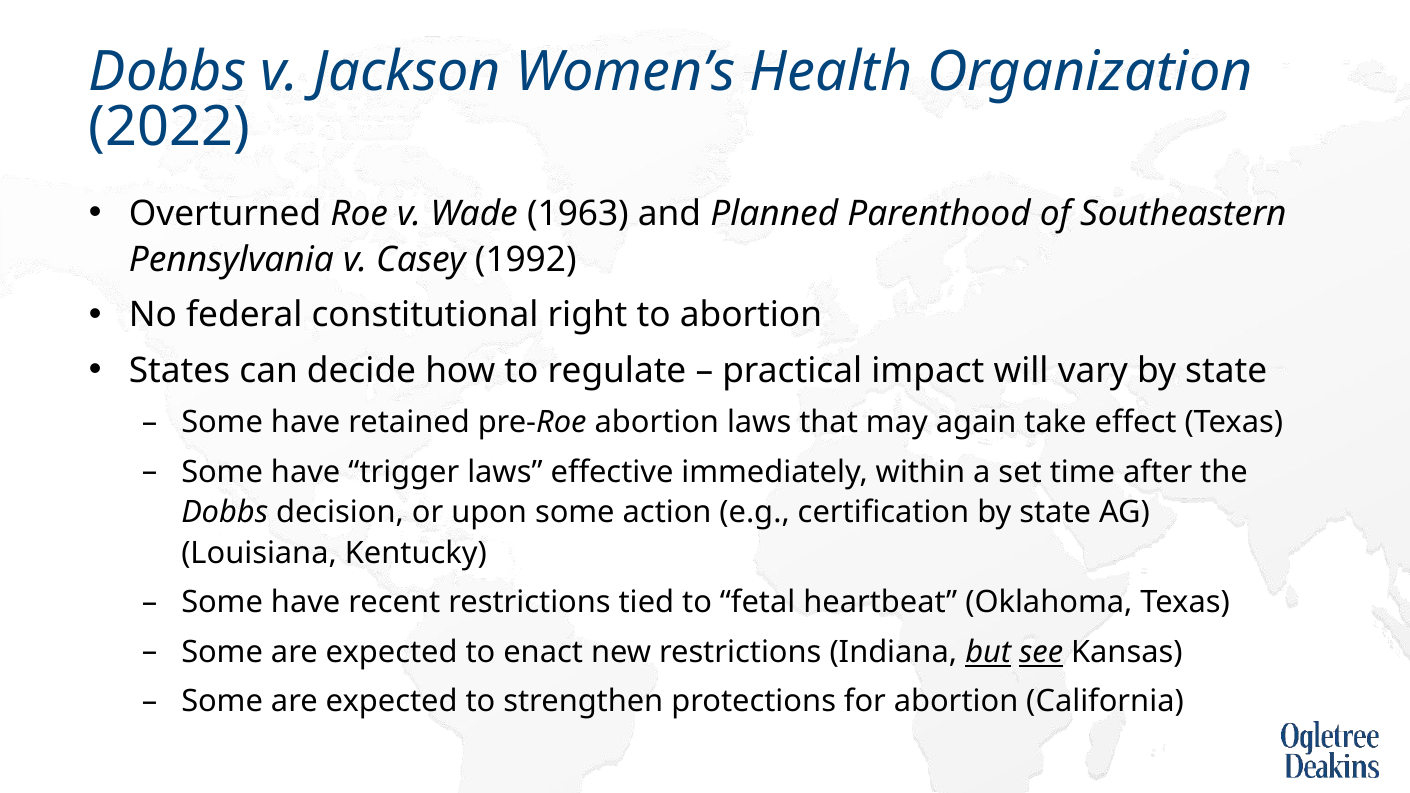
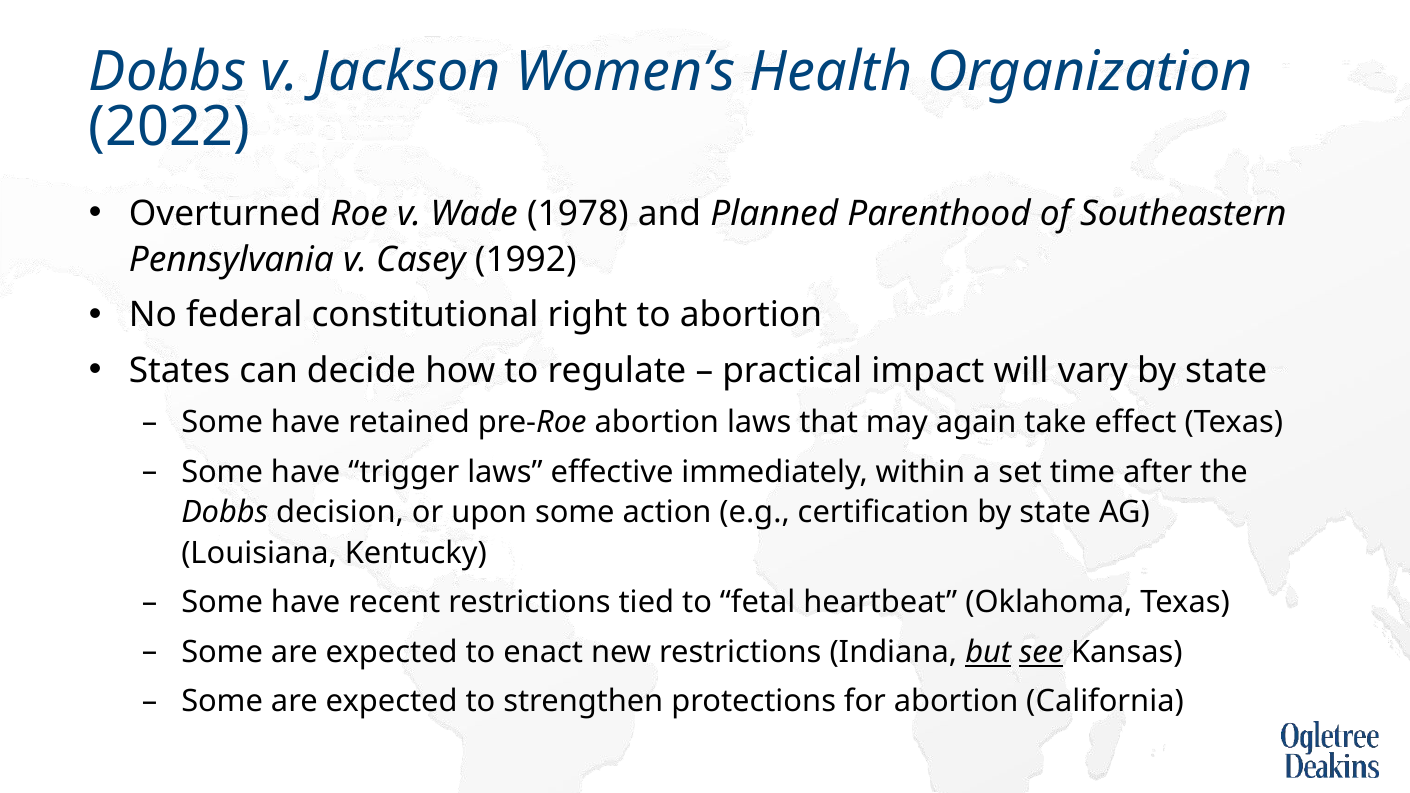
1963: 1963 -> 1978
